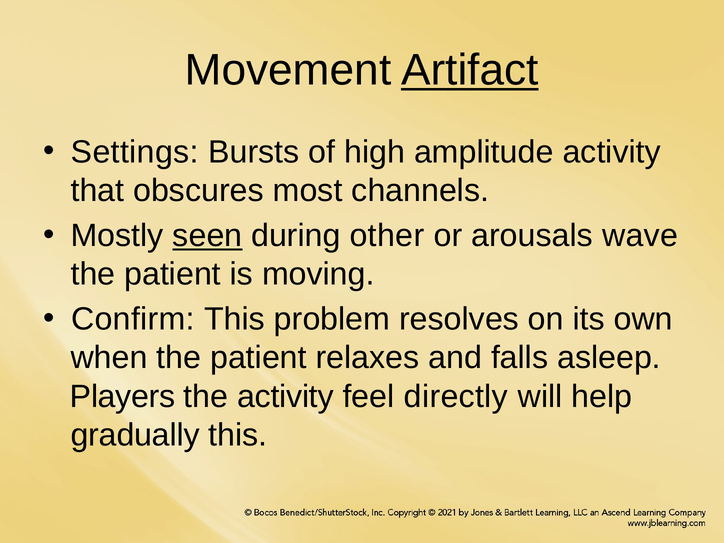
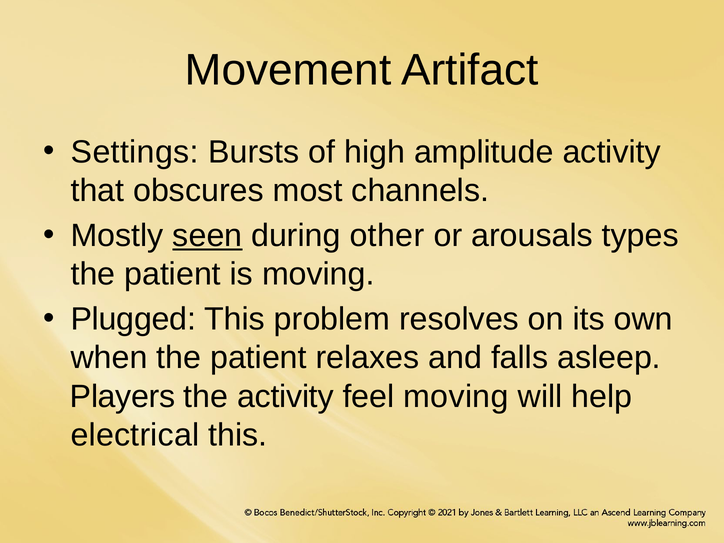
Artifact underline: present -> none
wave: wave -> types
Confirm: Confirm -> Plugged
feel directly: directly -> moving
gradually: gradually -> electrical
